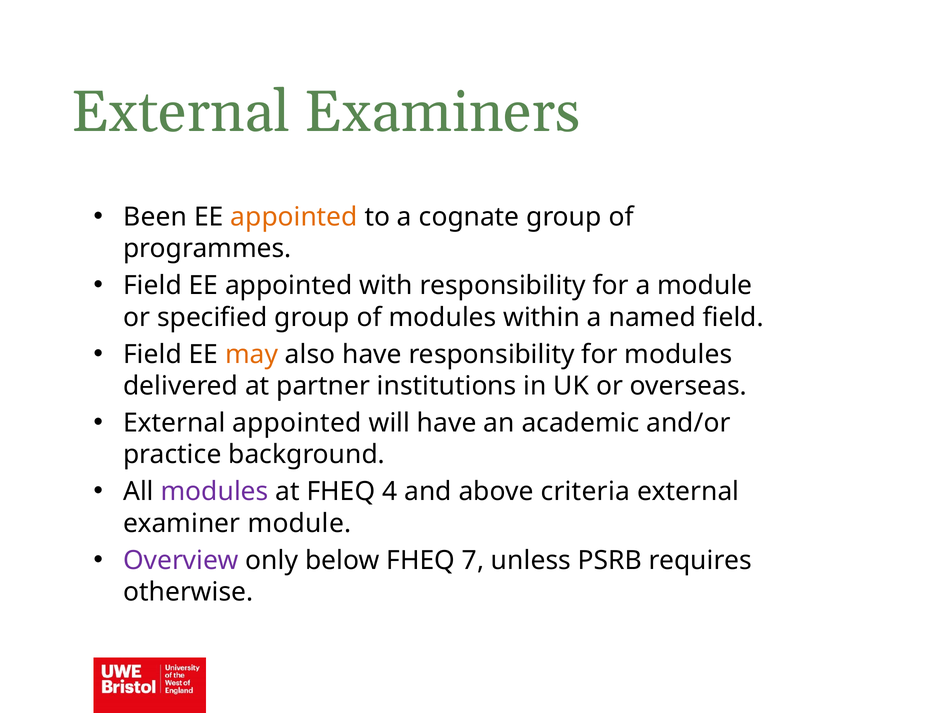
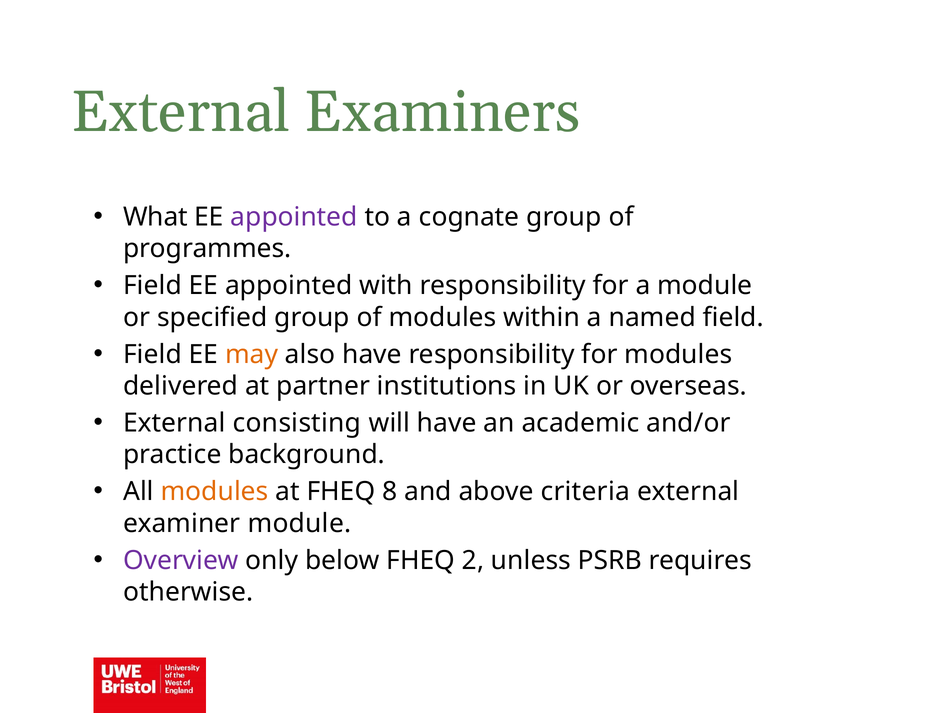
Been: Been -> What
appointed at (294, 217) colour: orange -> purple
External appointed: appointed -> consisting
modules at (215, 492) colour: purple -> orange
4: 4 -> 8
7: 7 -> 2
